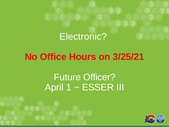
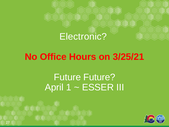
Future Officer: Officer -> Future
